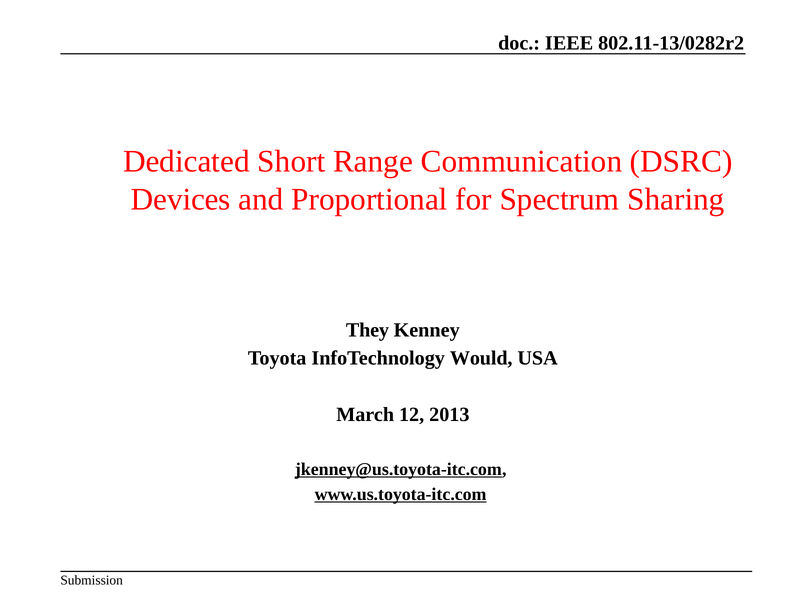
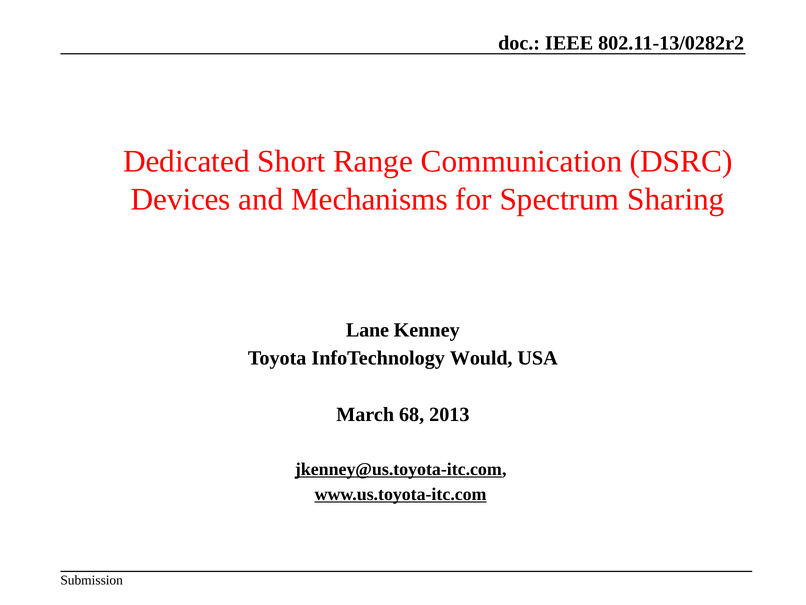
Proportional: Proportional -> Mechanisms
They: They -> Lane
12: 12 -> 68
